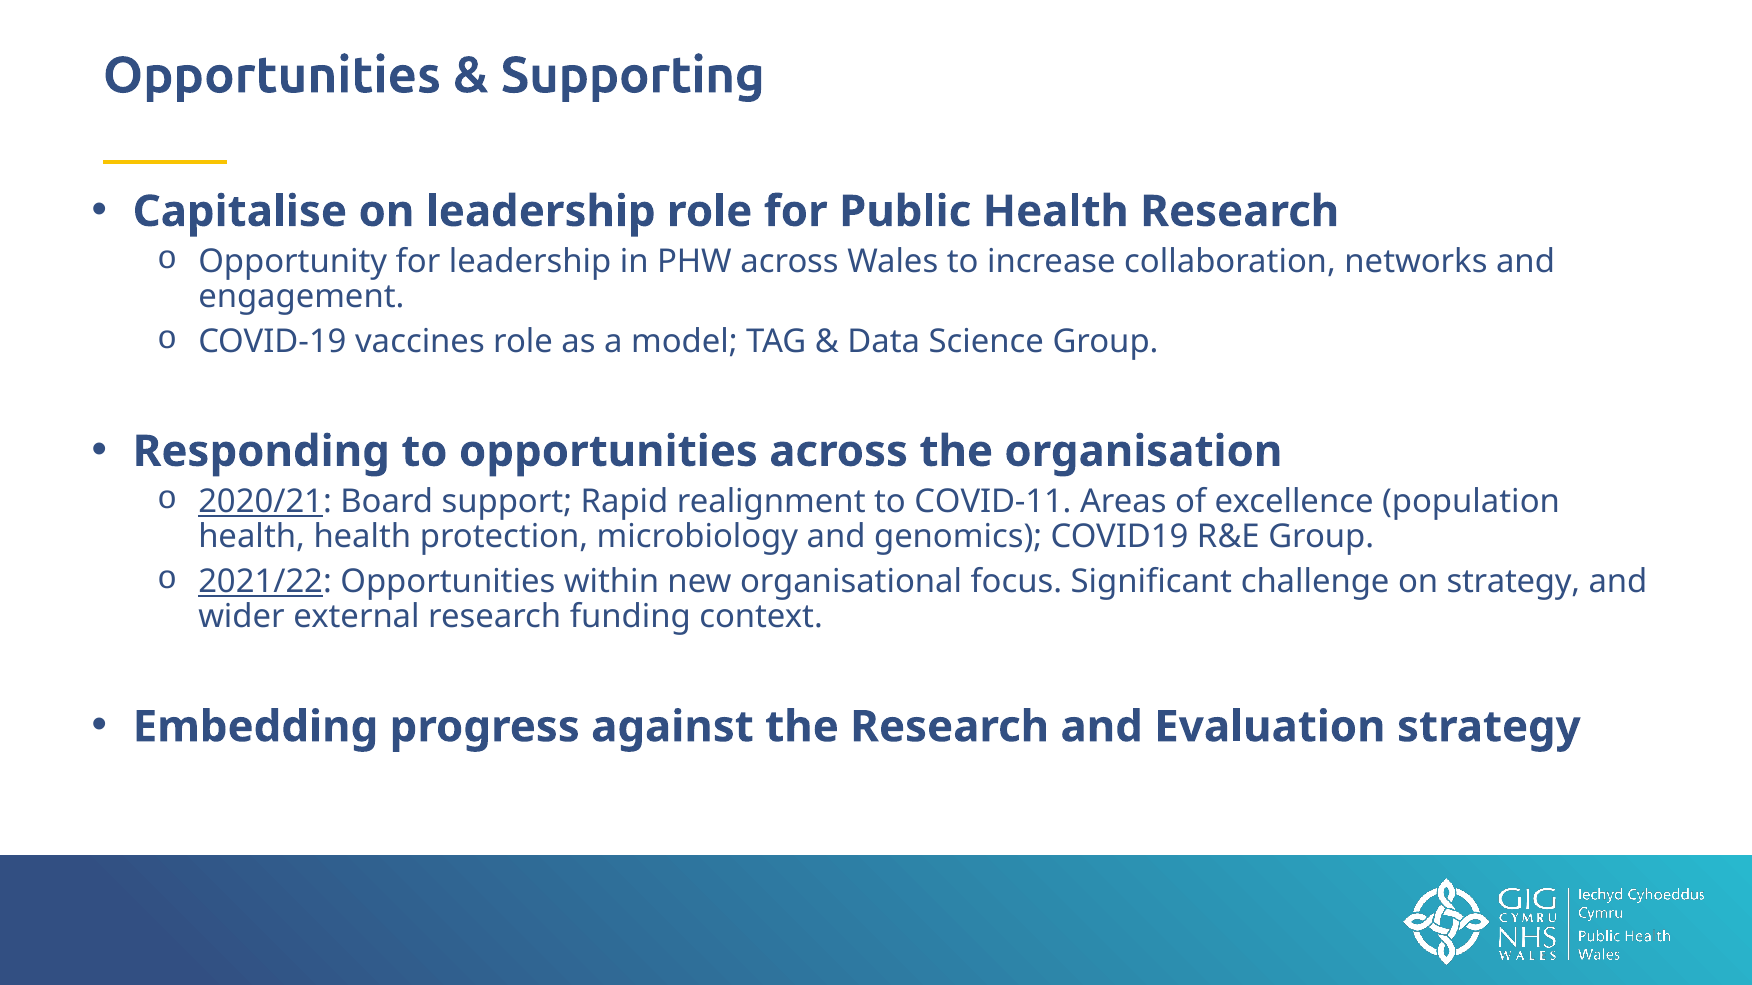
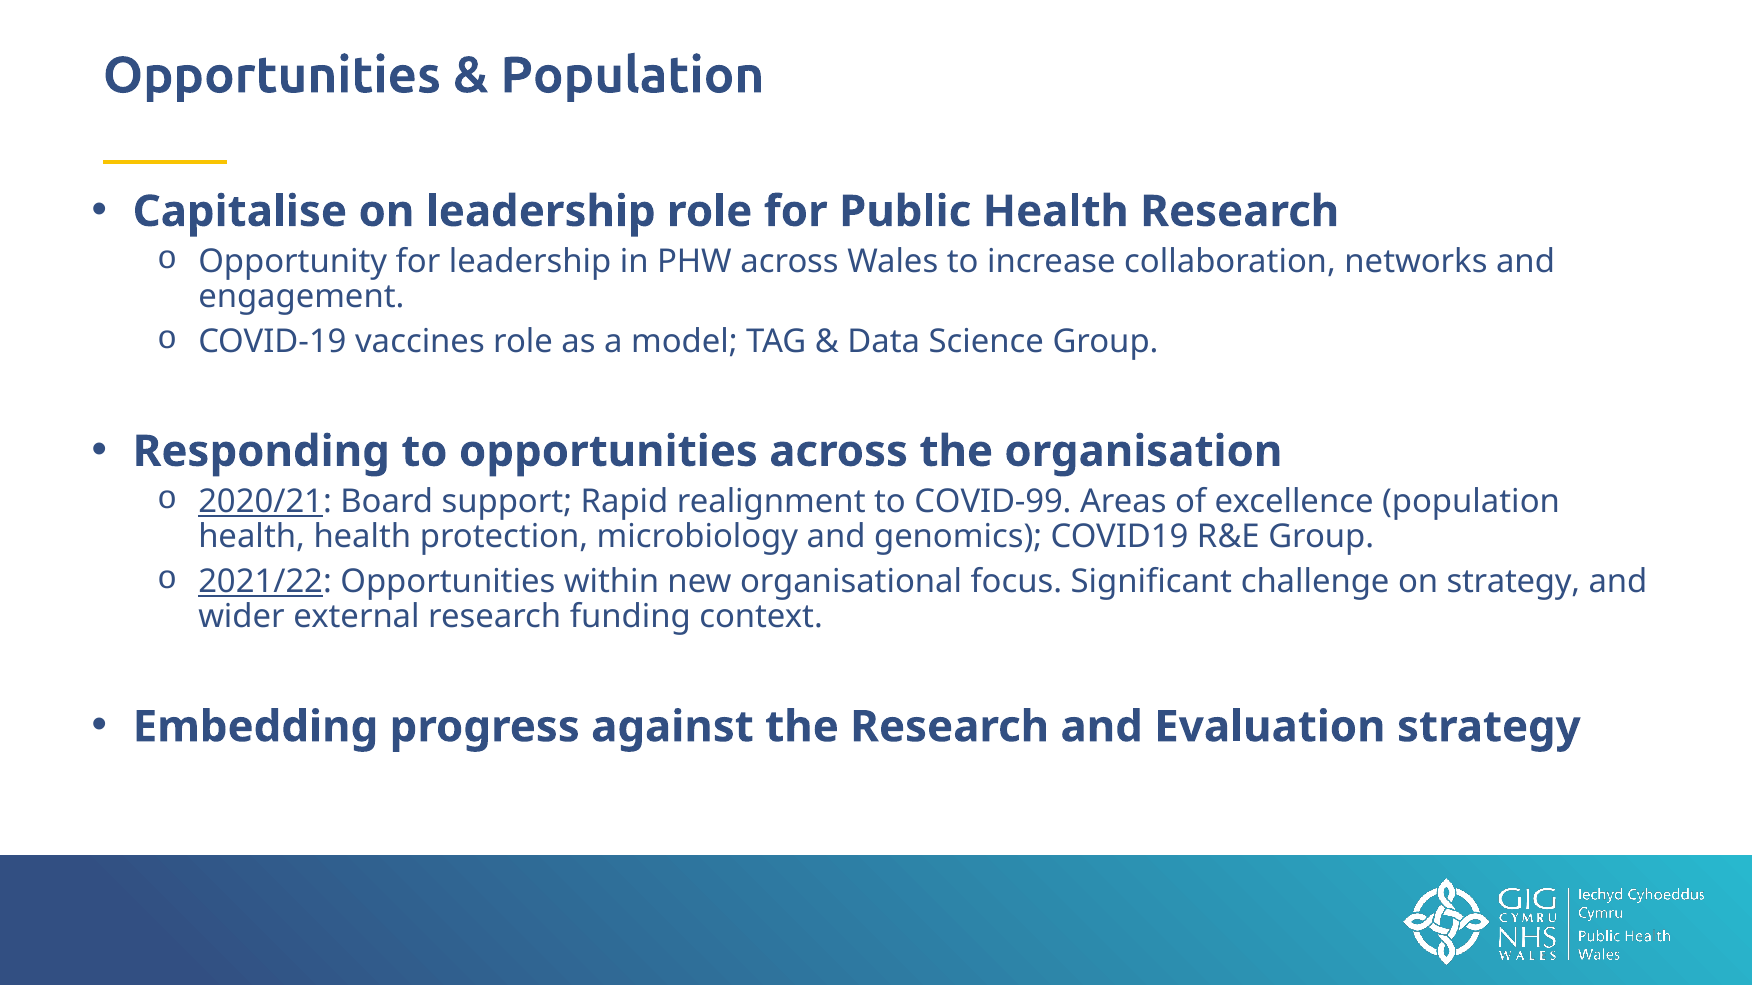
Supporting at (633, 76): Supporting -> Population
COVID-11: COVID-11 -> COVID-99
